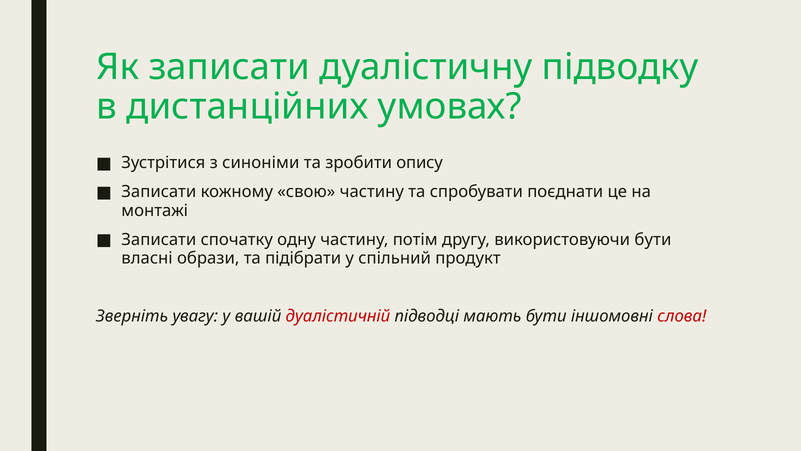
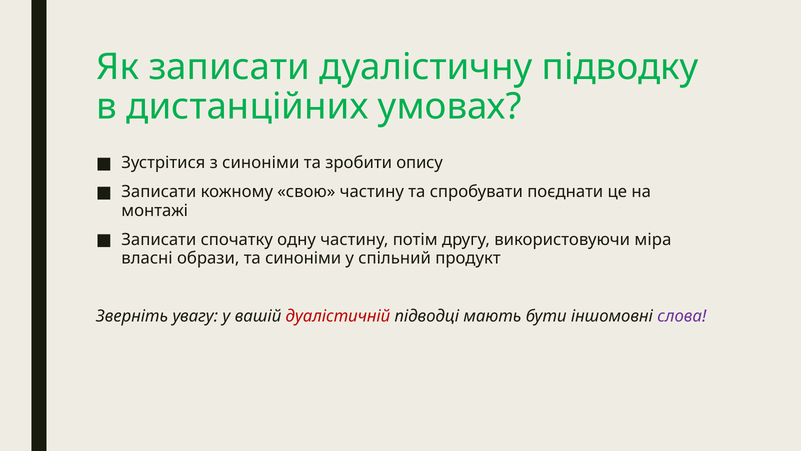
використовуючи бути: бути -> міра
та підібрати: підібрати -> синоніми
слова colour: red -> purple
